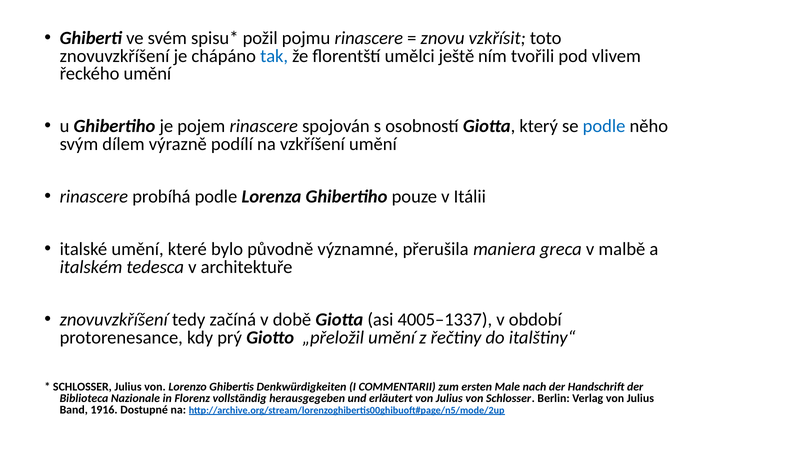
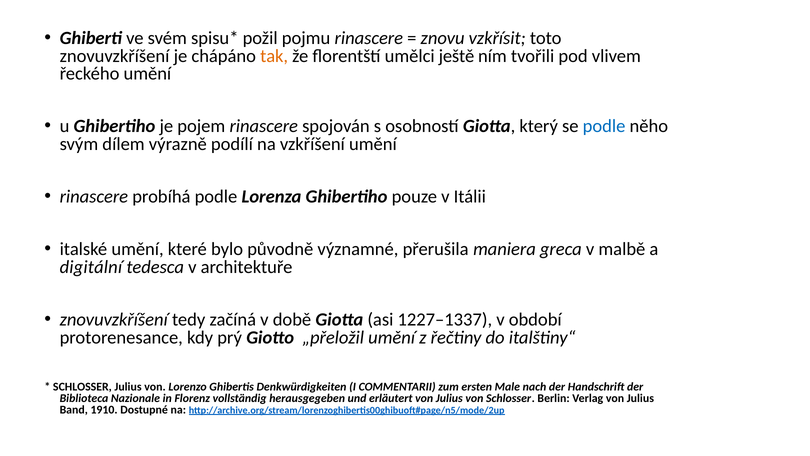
tak colour: blue -> orange
italském: italském -> digitální
4005–1337: 4005–1337 -> 1227–1337
1916: 1916 -> 1910
